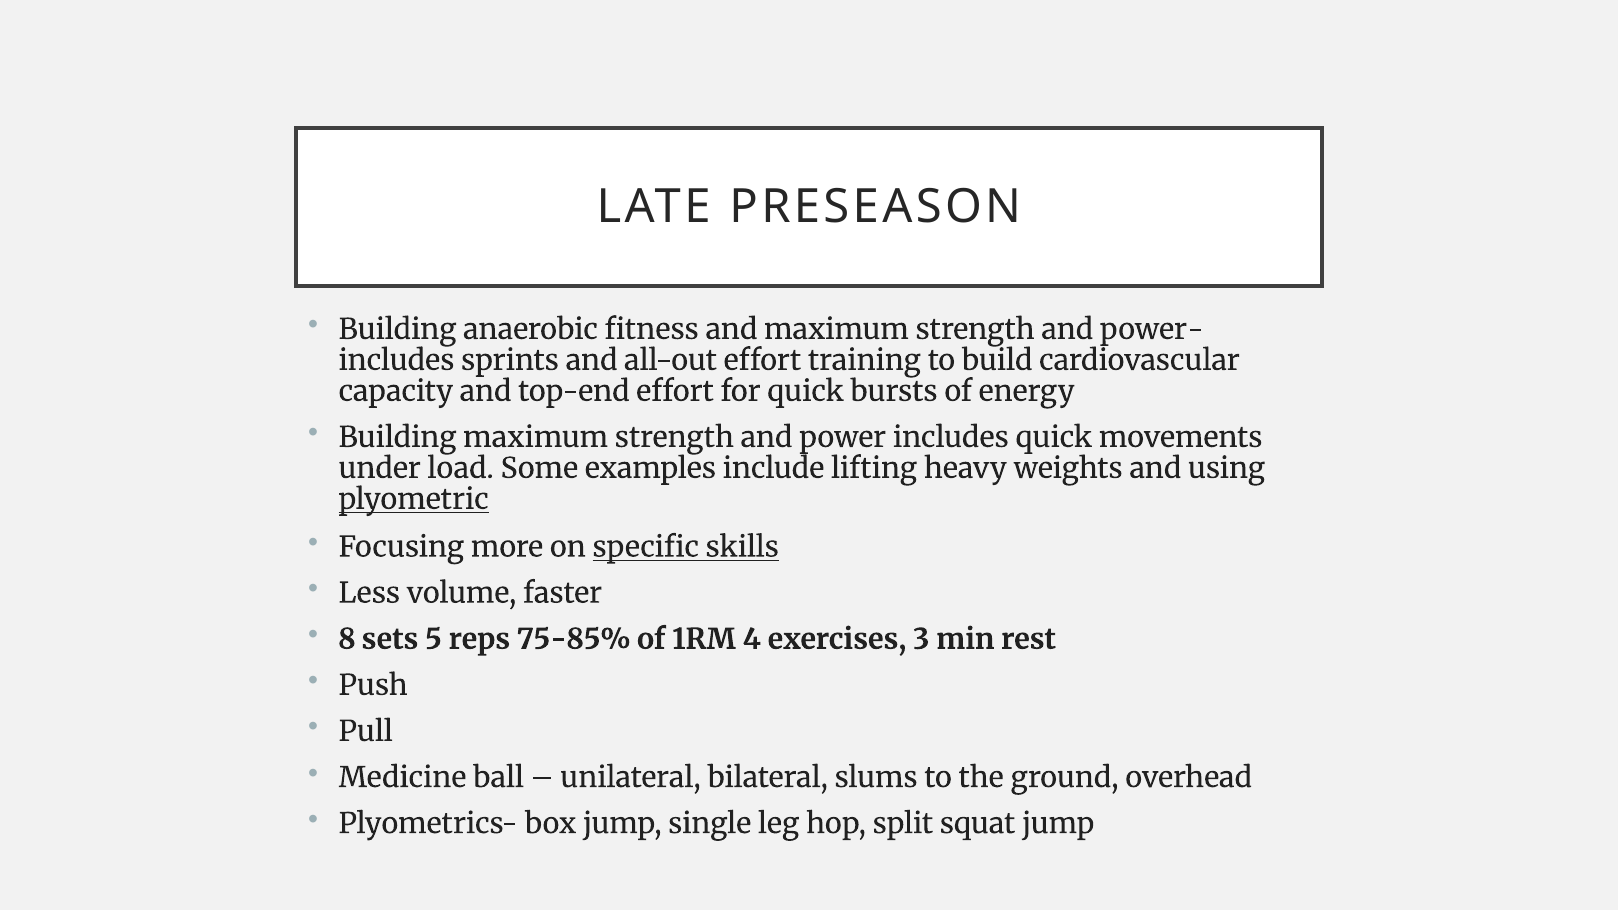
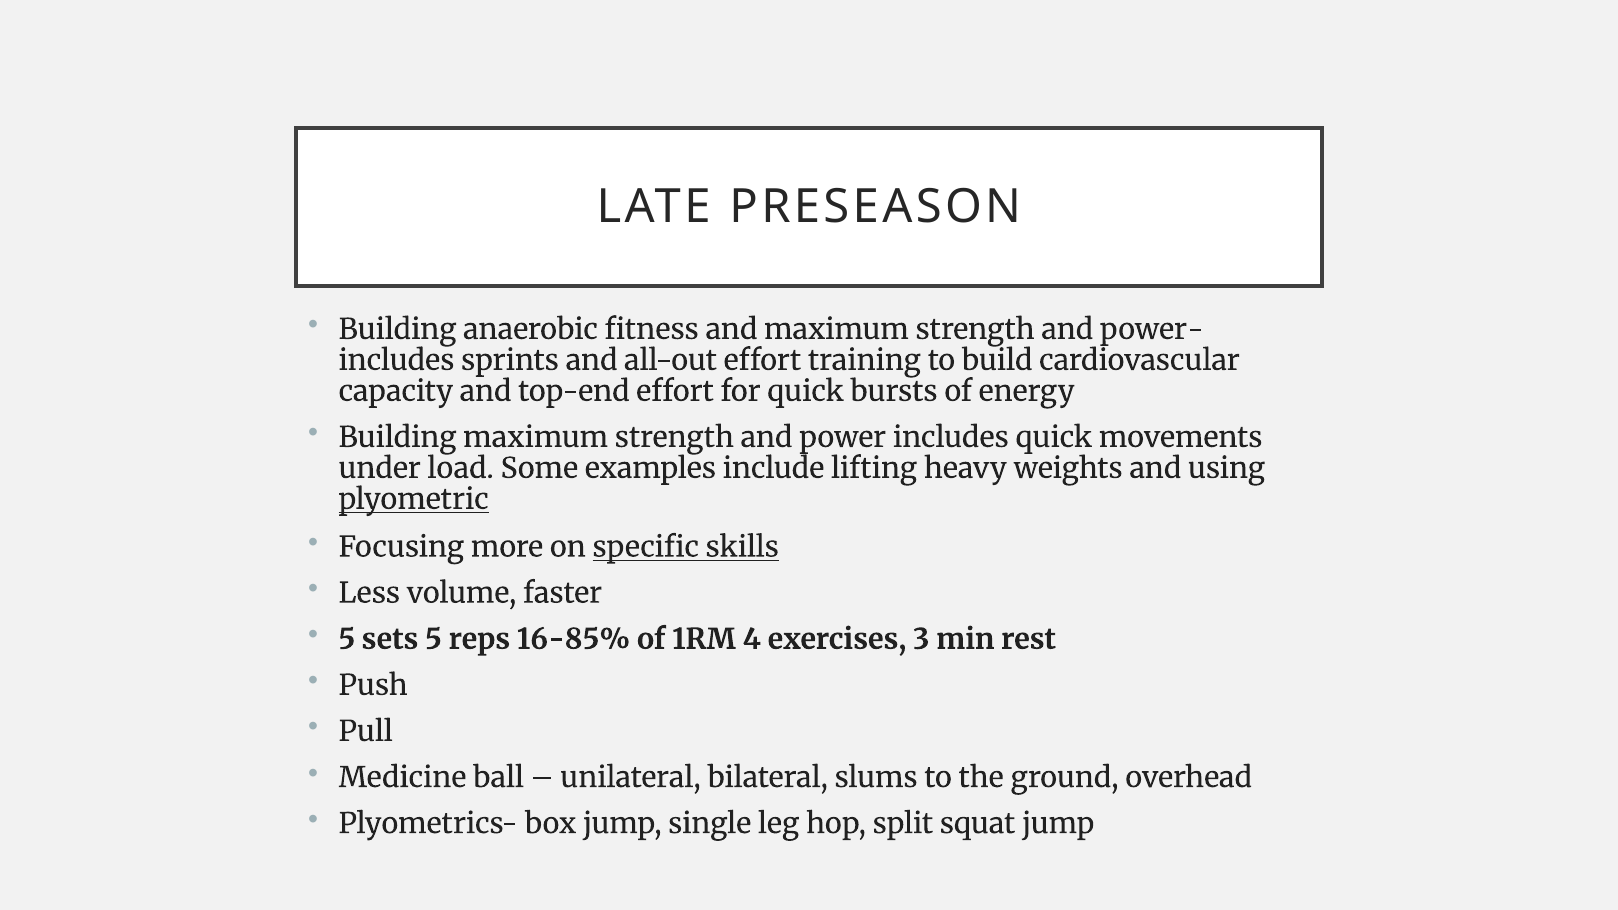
8 at (347, 639): 8 -> 5
75-85%: 75-85% -> 16-85%
